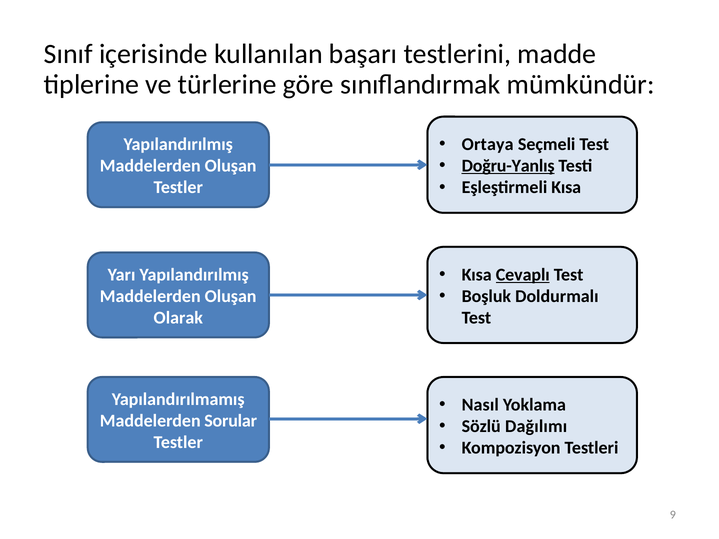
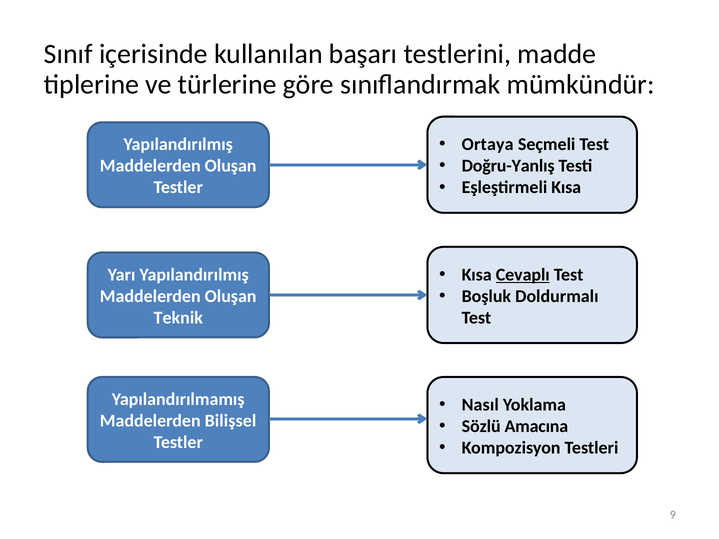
Doğru-Yanlış underline: present -> none
Olarak: Olarak -> Teknik
Sorular: Sorular -> Bilişsel
Dağılımı: Dağılımı -> Amacına
